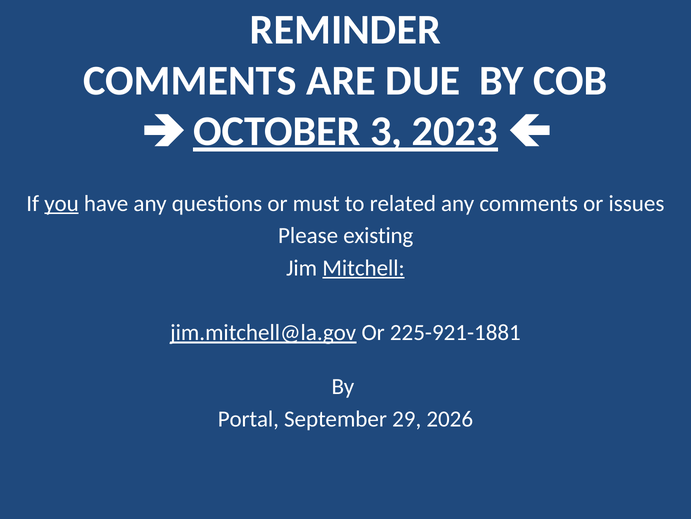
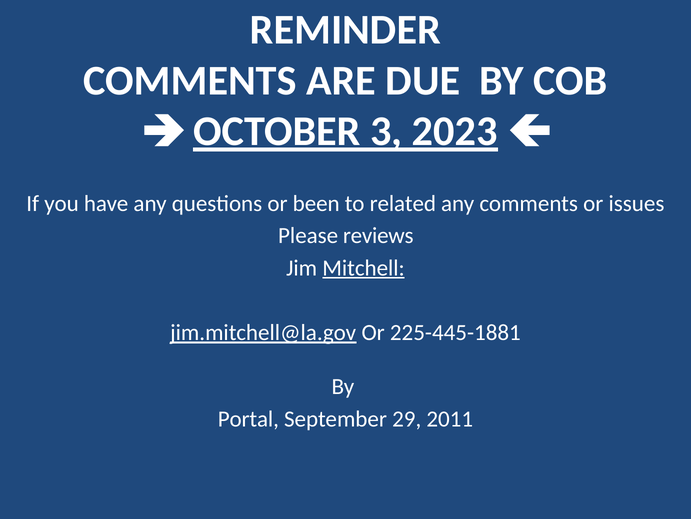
you underline: present -> none
must: must -> been
existing: existing -> reviews
225-921-1881: 225-921-1881 -> 225-445-1881
2026: 2026 -> 2011
